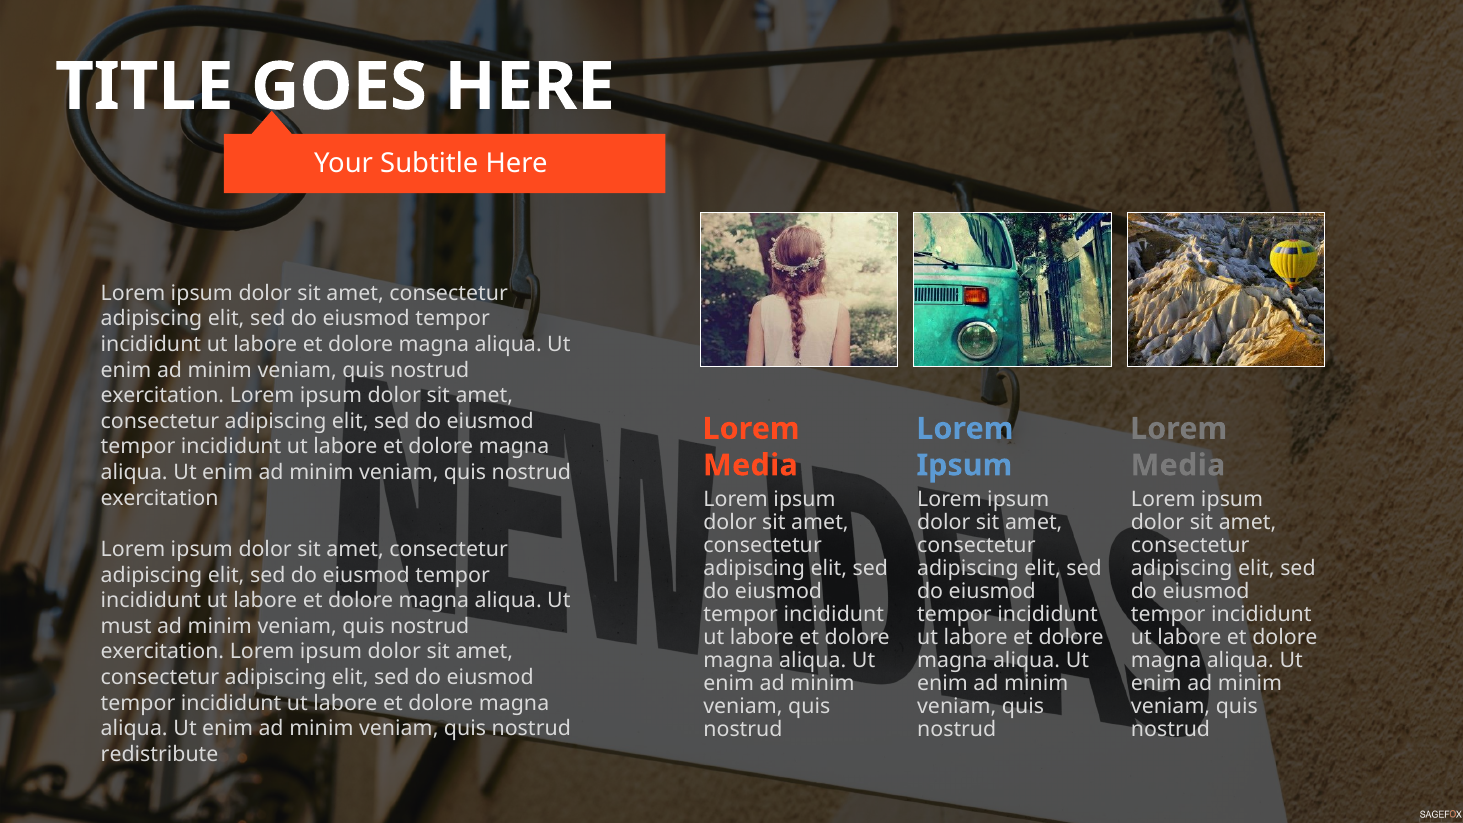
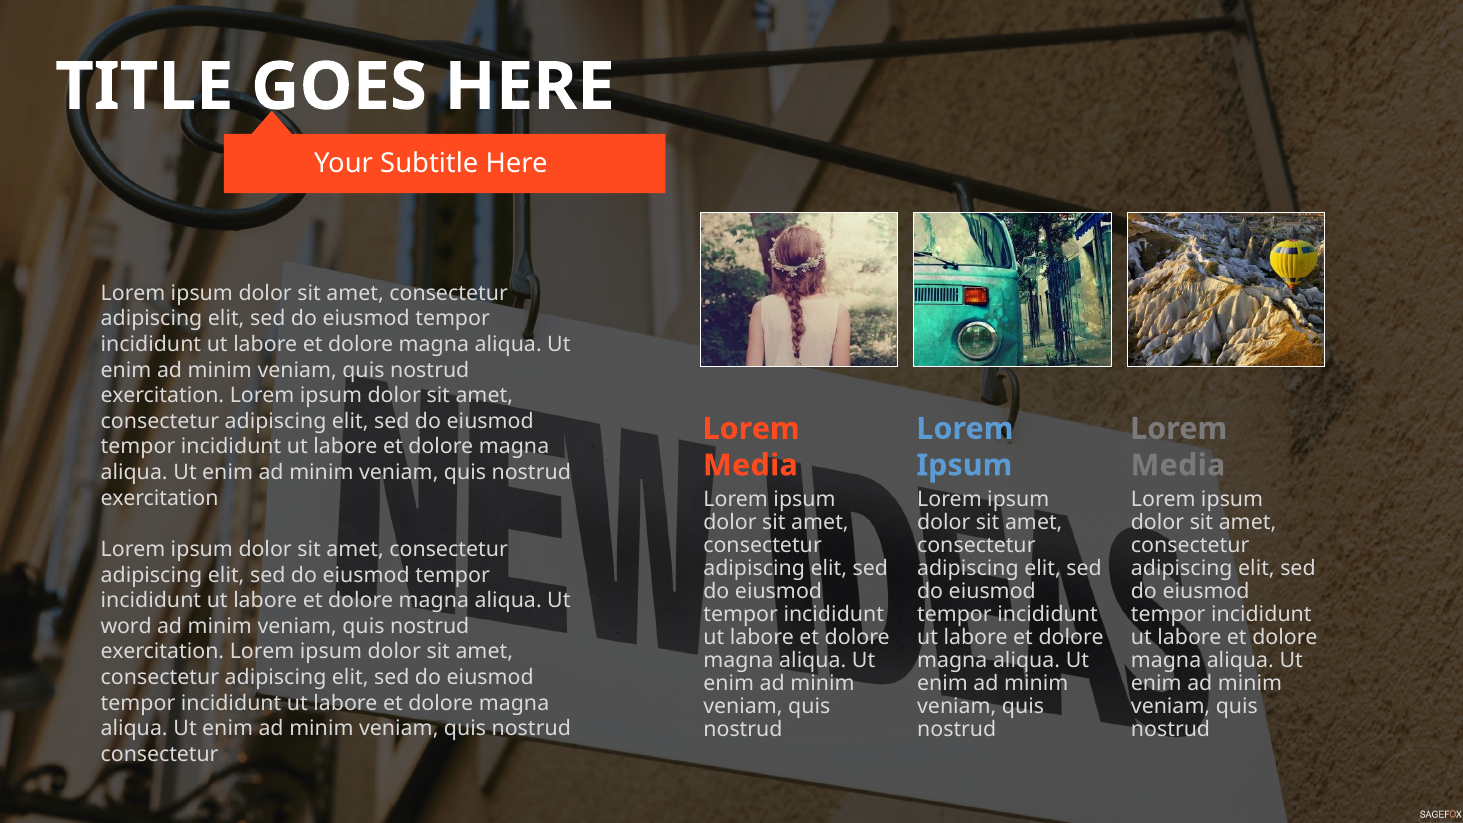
must: must -> word
redistribute at (160, 754): redistribute -> consectetur
